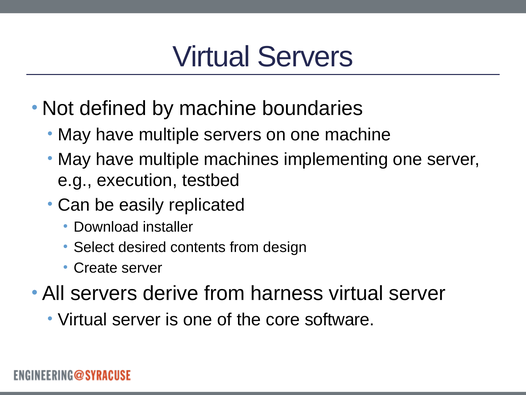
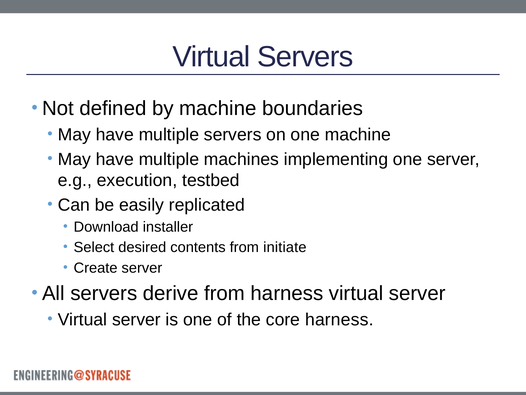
design: design -> initiate
core software: software -> harness
